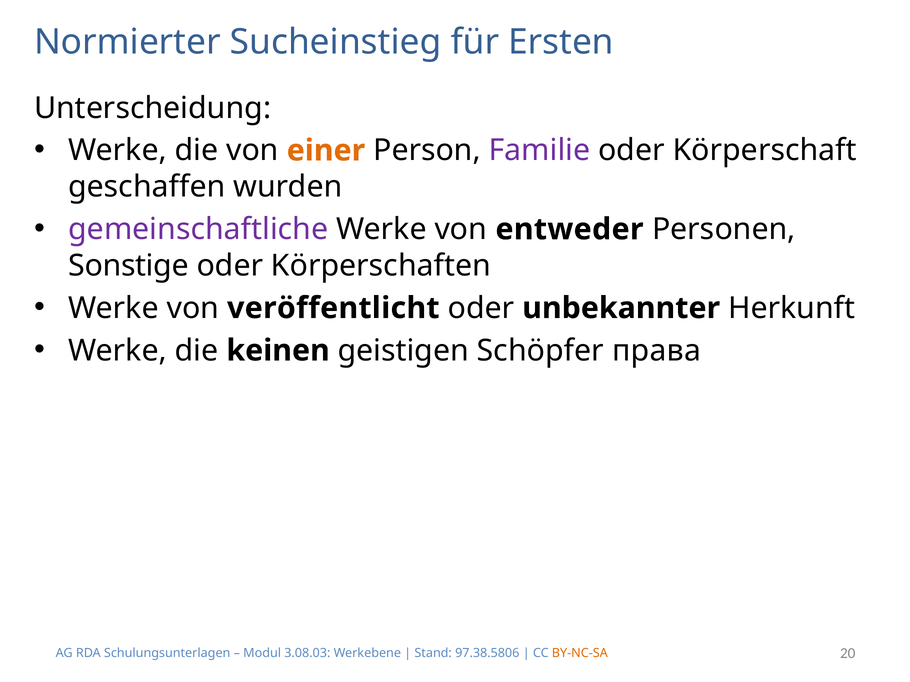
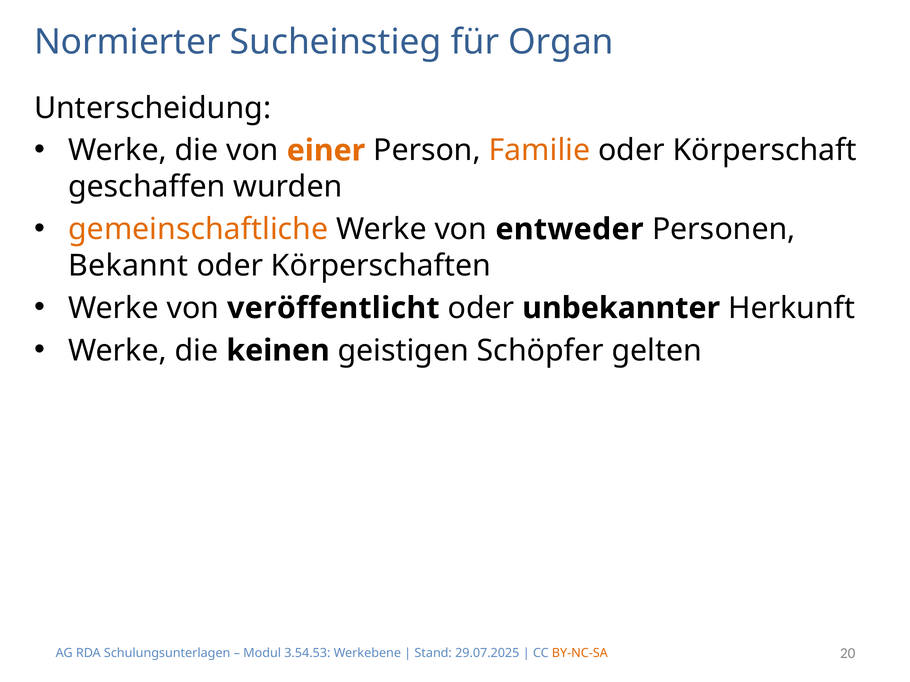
Ersten: Ersten -> Organ
Familie colour: purple -> orange
gemeinschaftliche colour: purple -> orange
Sonstige: Sonstige -> Bekannt
права: права -> gelten
3.08.03: 3.08.03 -> 3.54.53
97.38.5806: 97.38.5806 -> 29.07.2025
